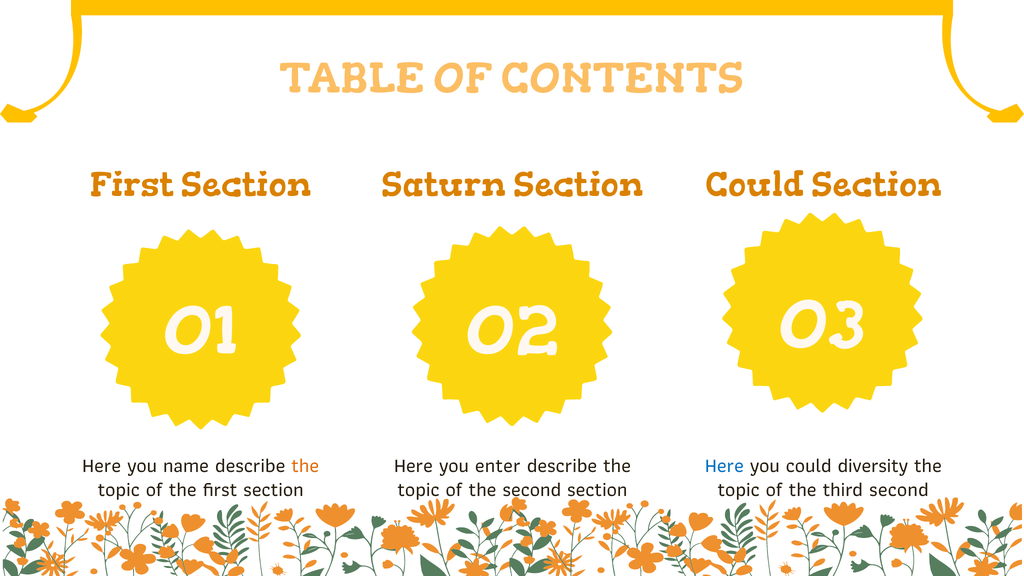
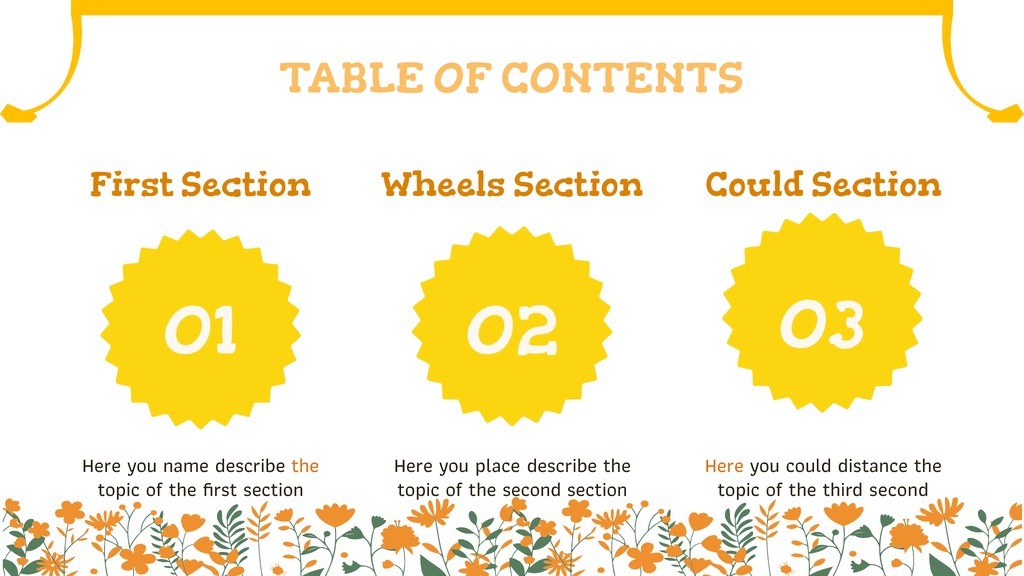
Saturn: Saturn -> Wheels
enter: enter -> place
Here at (724, 466) colour: blue -> orange
diversity: diversity -> distance
